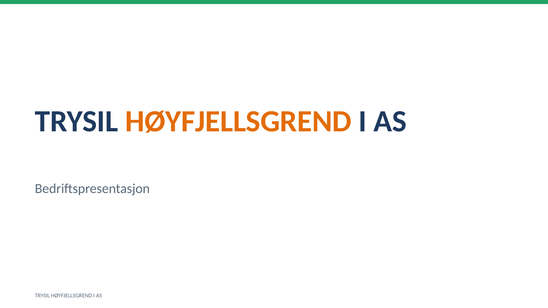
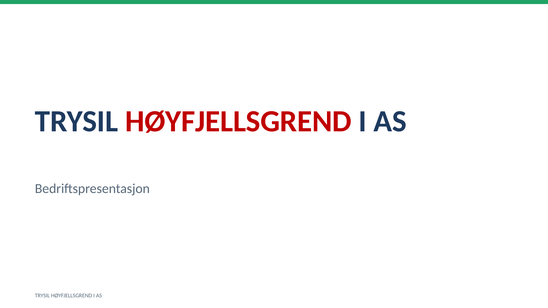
HØYFJELLSGREND at (238, 122) colour: orange -> red
